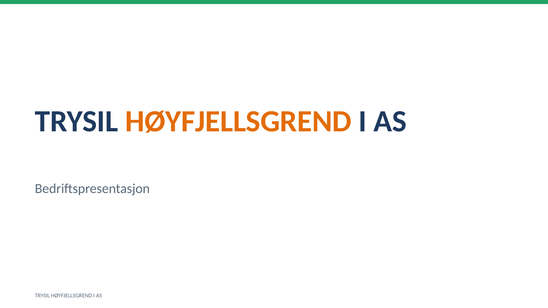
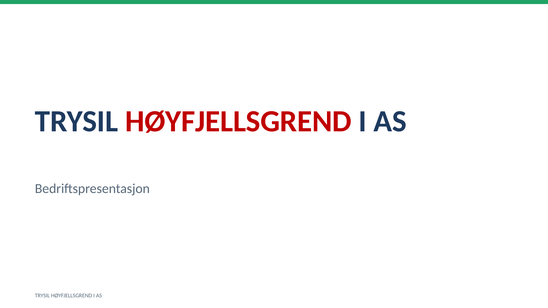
HØYFJELLSGREND at (238, 122) colour: orange -> red
